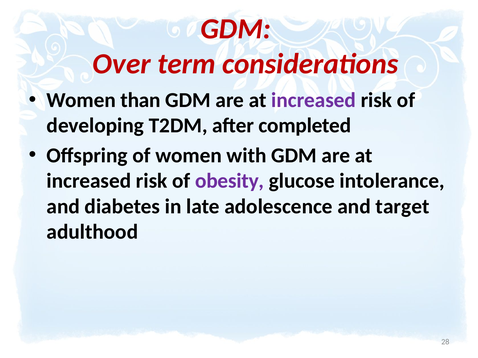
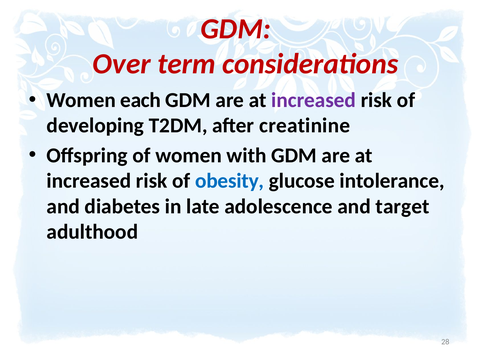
than: than -> each
completed: completed -> creatinine
obesity colour: purple -> blue
